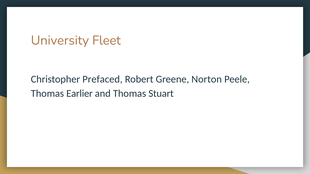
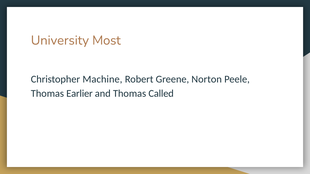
Fleet: Fleet -> Most
Prefaced: Prefaced -> Machine
Stuart: Stuart -> Called
